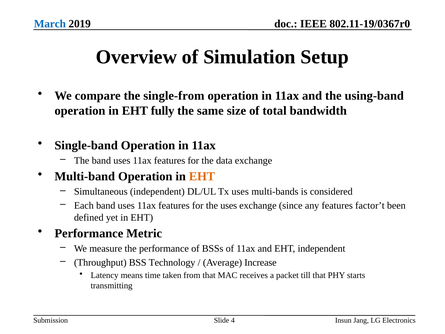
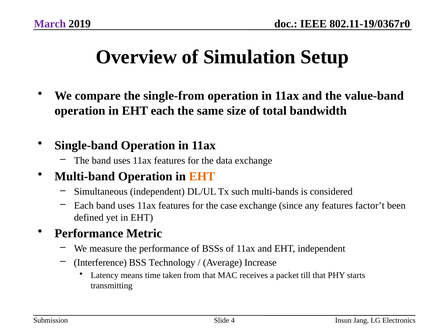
March colour: blue -> purple
using-band: using-band -> value-band
EHT fully: fully -> each
Tx uses: uses -> such
the uses: uses -> case
Throughput: Throughput -> Interference
